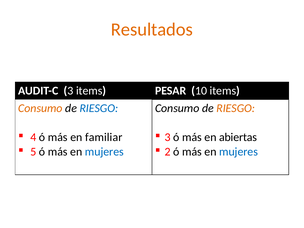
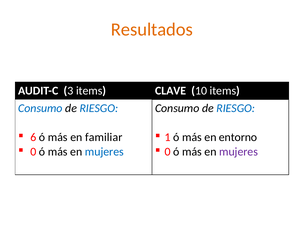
PESAR: PESAR -> CLAVE
Consumo at (40, 108) colour: orange -> blue
RIESGO at (236, 108) colour: orange -> blue
4: 4 -> 6
3 at (168, 137): 3 -> 1
abiertas: abiertas -> entorno
5 at (33, 152): 5 -> 0
2 at (168, 152): 2 -> 0
mujeres at (239, 152) colour: blue -> purple
